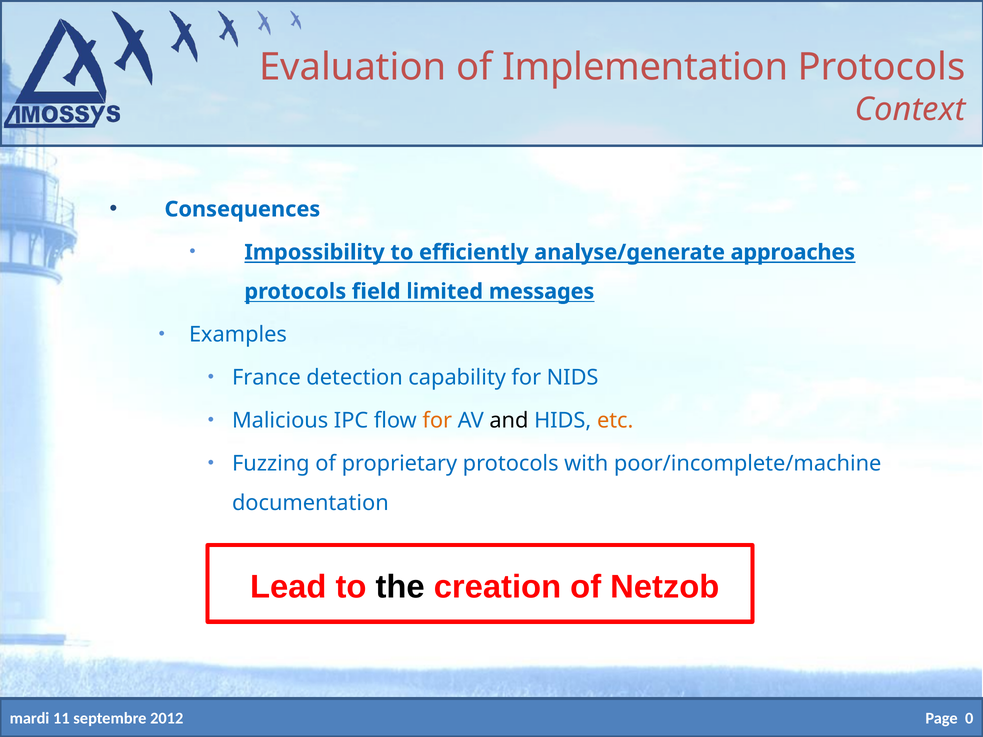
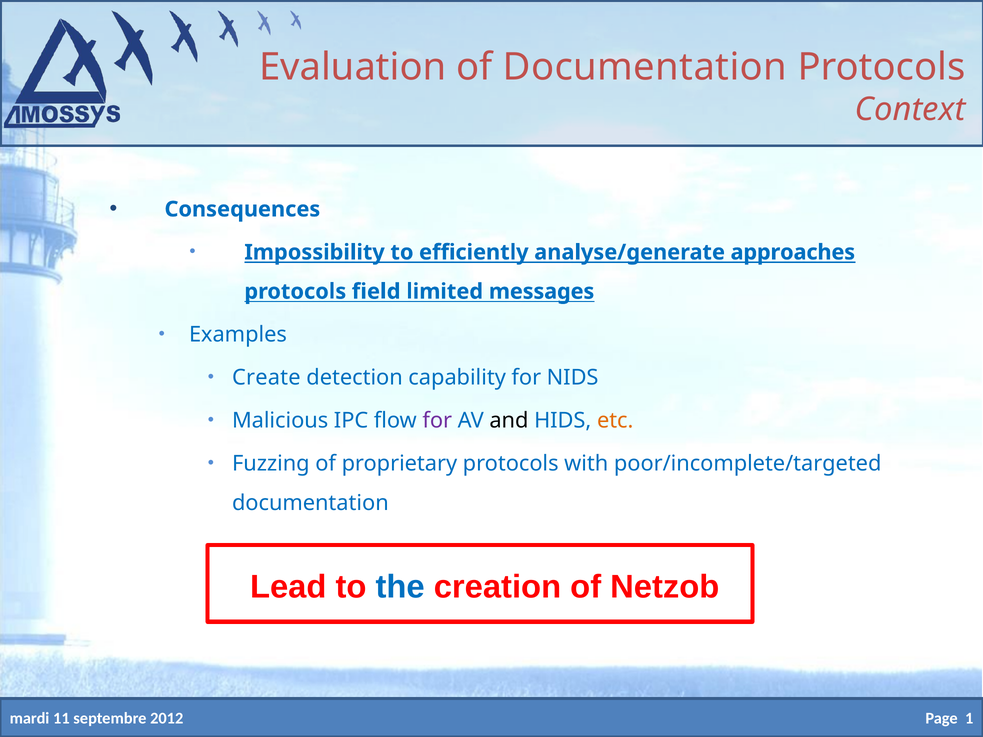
of Implementation: Implementation -> Documentation
France: France -> Create
for at (437, 421) colour: orange -> purple
poor/incomplete/machine: poor/incomplete/machine -> poor/incomplete/targeted
the colour: black -> blue
0: 0 -> 1
